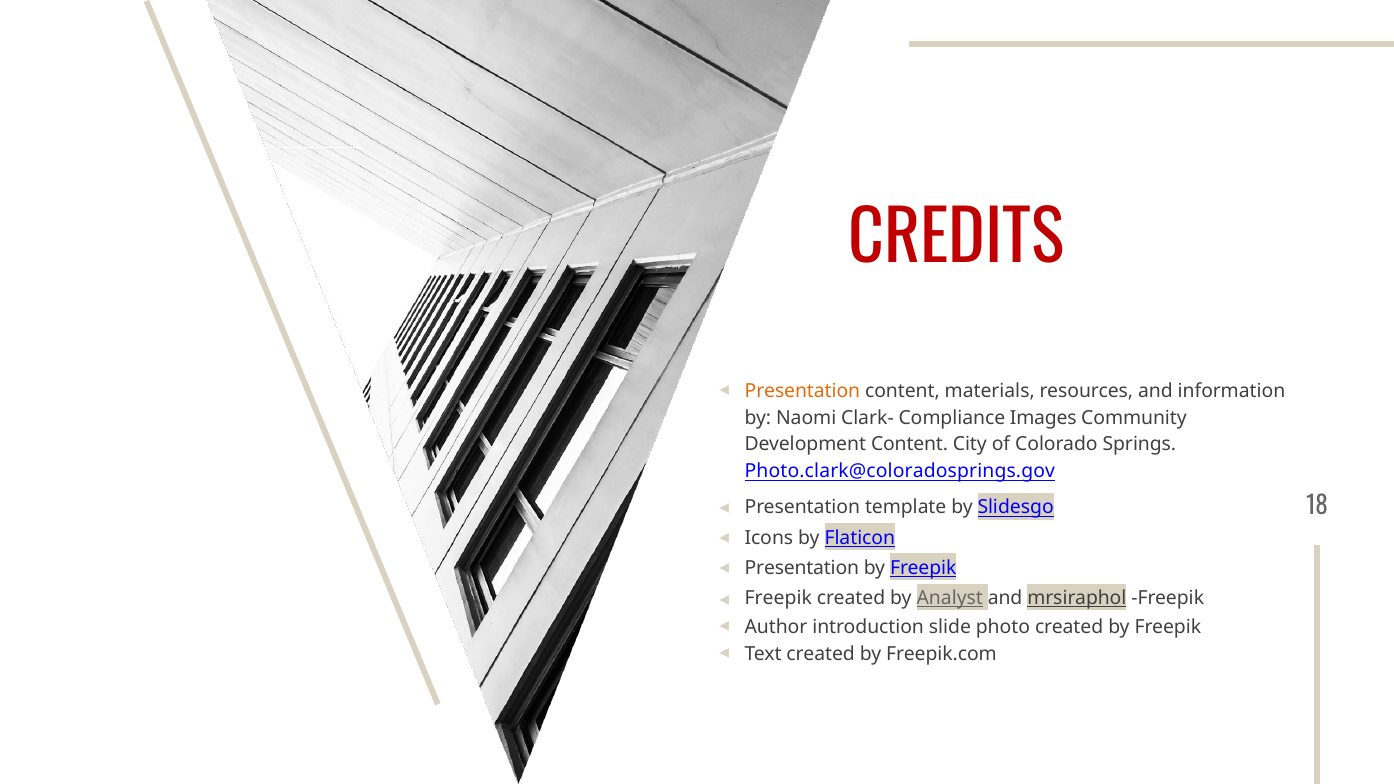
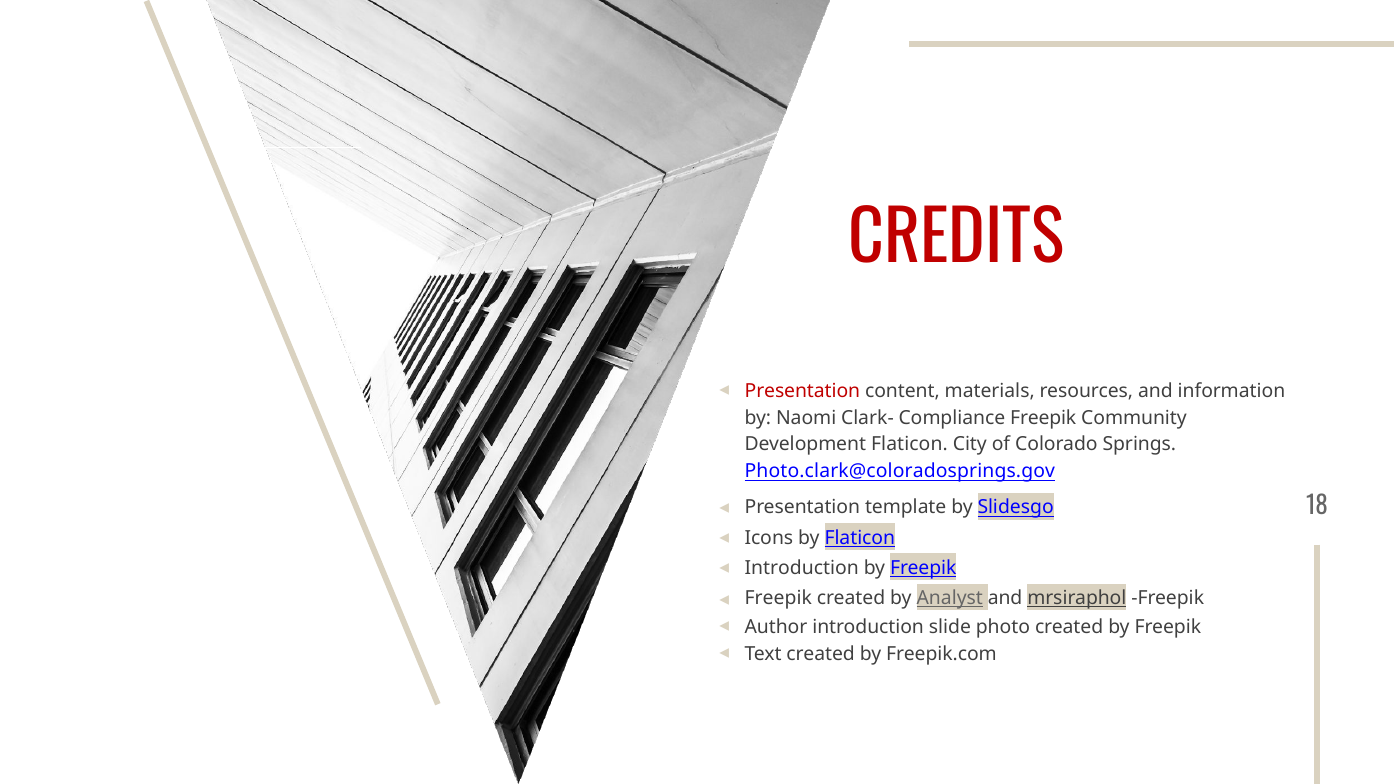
Presentation at (802, 391) colour: orange -> red
Compliance Images: Images -> Freepik
Development Content: Content -> Flaticon
Presentation at (802, 568): Presentation -> Introduction
